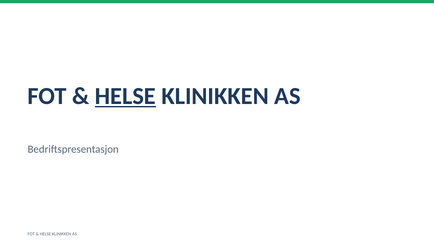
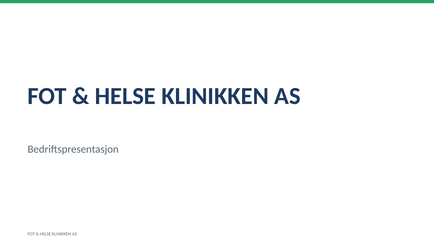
HELSE at (125, 96) underline: present -> none
